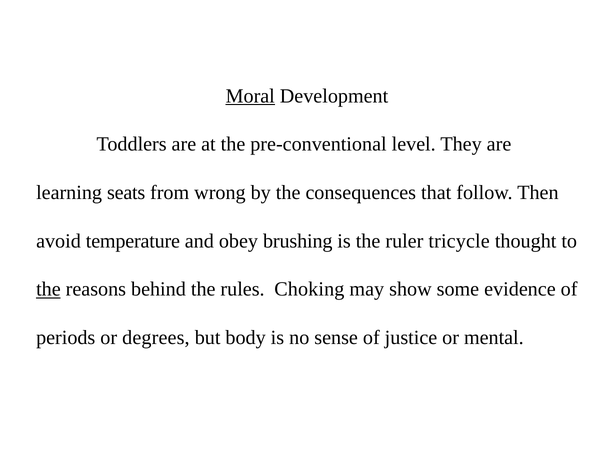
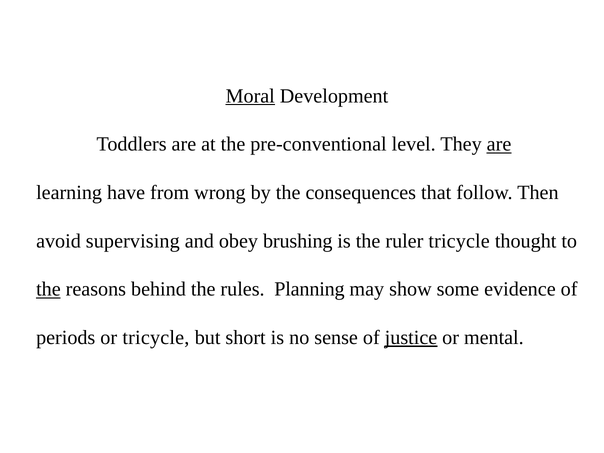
are at (499, 144) underline: none -> present
seats: seats -> have
temperature: temperature -> supervising
Choking: Choking -> Planning
or degrees: degrees -> tricycle
body: body -> short
justice underline: none -> present
